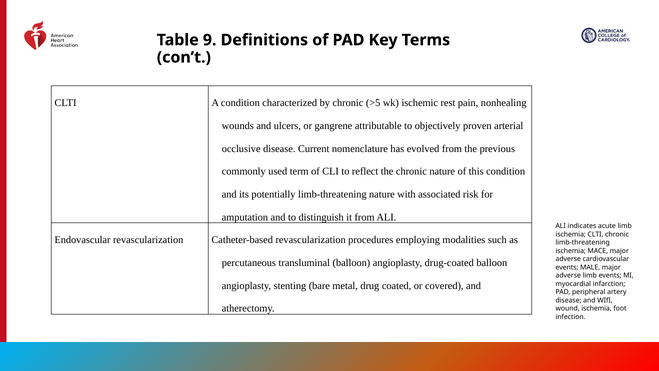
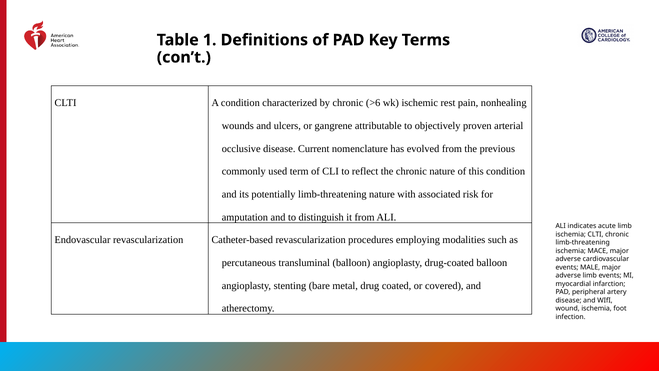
9: 9 -> 1
>5: >5 -> >6
